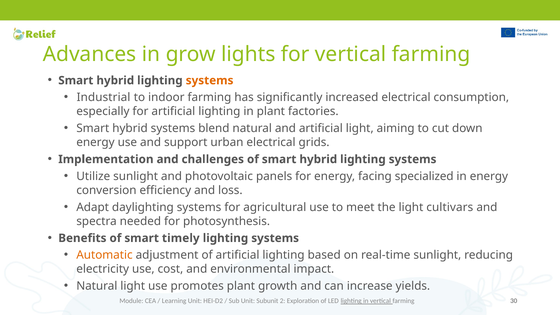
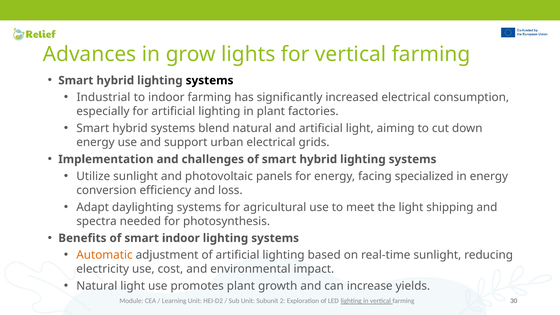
systems at (210, 80) colour: orange -> black
cultivars: cultivars -> shipping
smart timely: timely -> indoor
